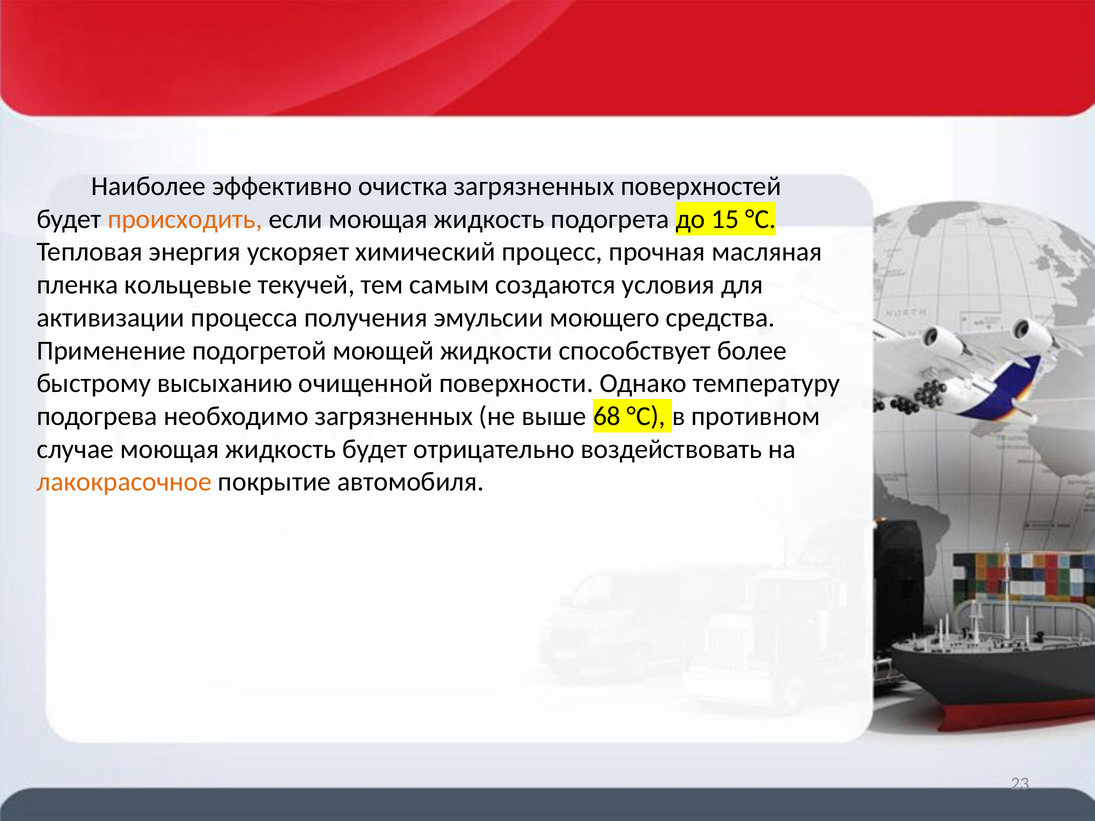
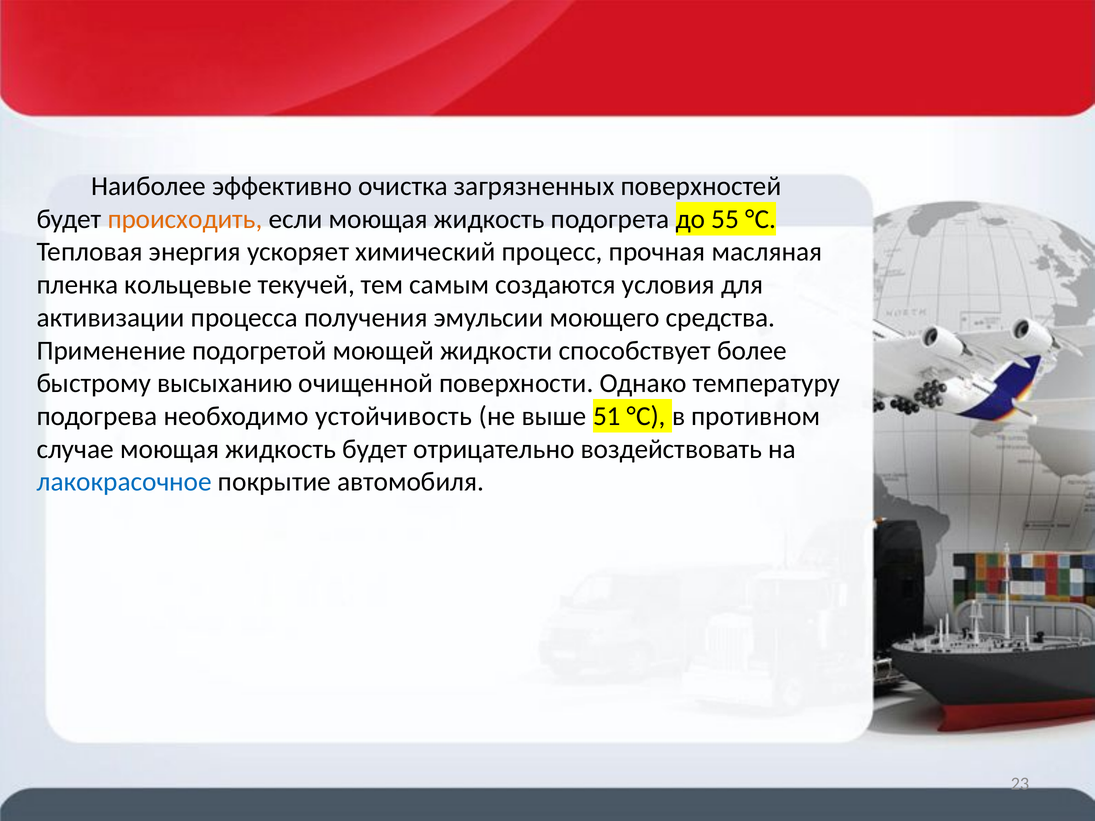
15: 15 -> 55
необходимо загрязненных: загрязненных -> устойчивость
68: 68 -> 51
лакокрасочное colour: orange -> blue
